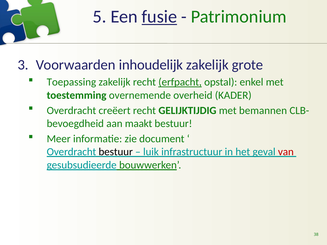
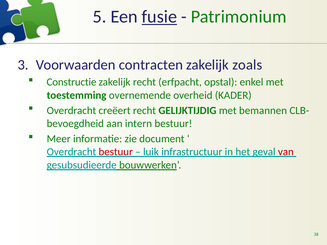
inhoudelijk: inhoudelijk -> contracten
grote: grote -> zoals
Toepassing: Toepassing -> Constructie
erfpacht underline: present -> none
maakt: maakt -> intern
bestuur at (116, 152) colour: black -> red
